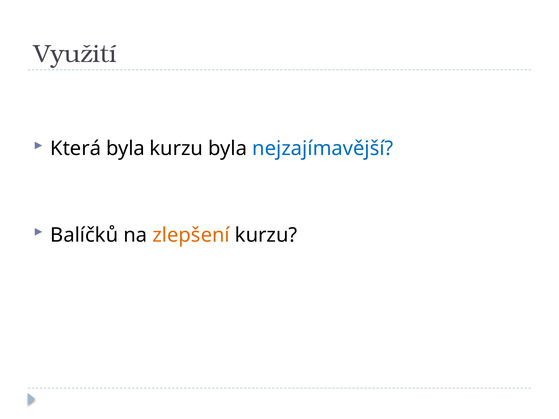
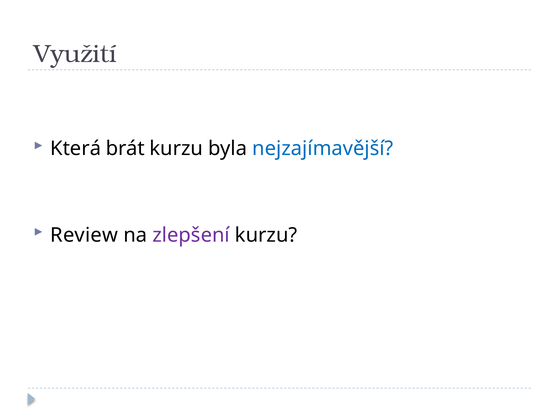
Která byla: byla -> brát
Balíčků: Balíčků -> Review
zlepšení colour: orange -> purple
